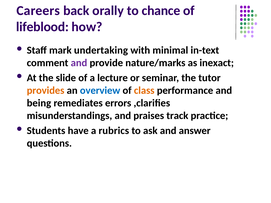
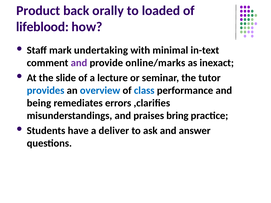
Careers: Careers -> Product
chance: chance -> loaded
nature/marks: nature/marks -> online/marks
provides colour: orange -> blue
class colour: orange -> blue
track: track -> bring
rubrics: rubrics -> deliver
